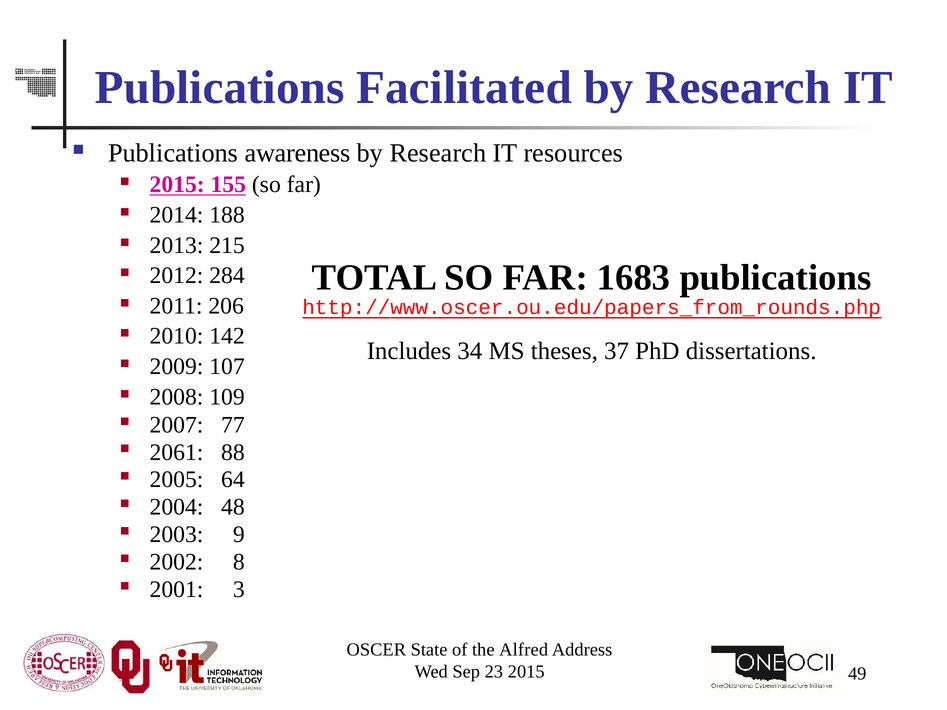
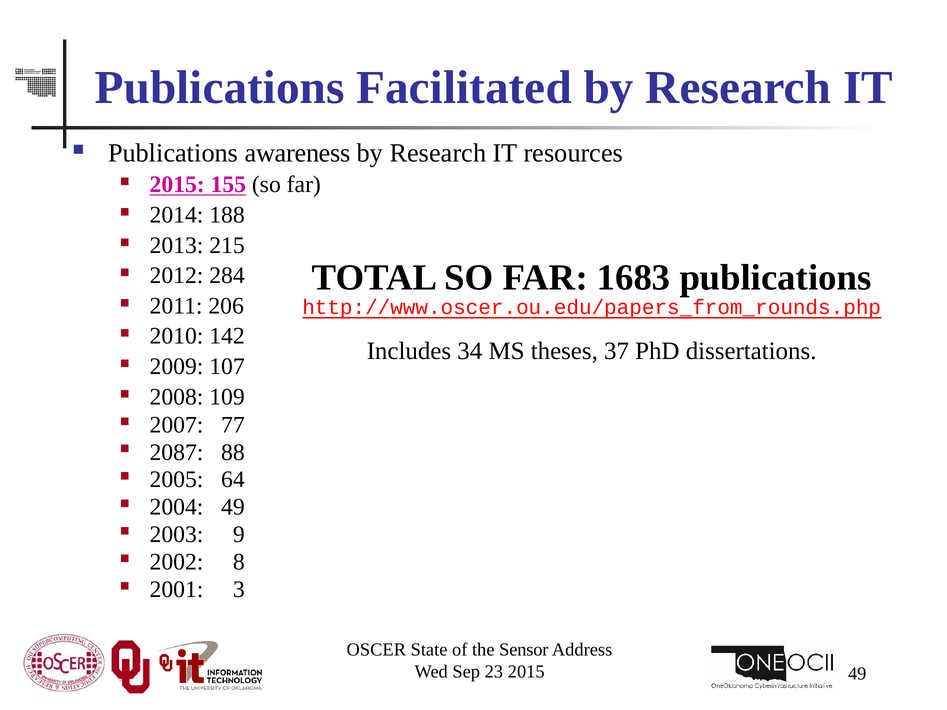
2061: 2061 -> 2087
2004 48: 48 -> 49
Alfred: Alfred -> Sensor
